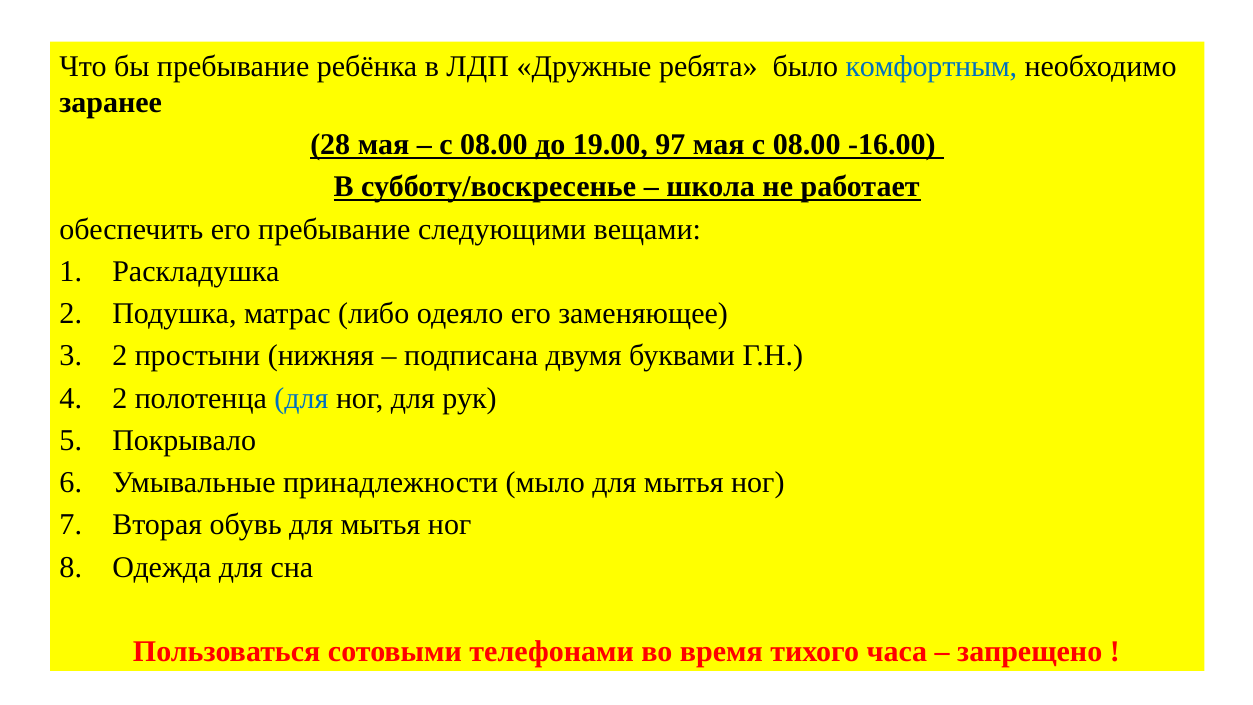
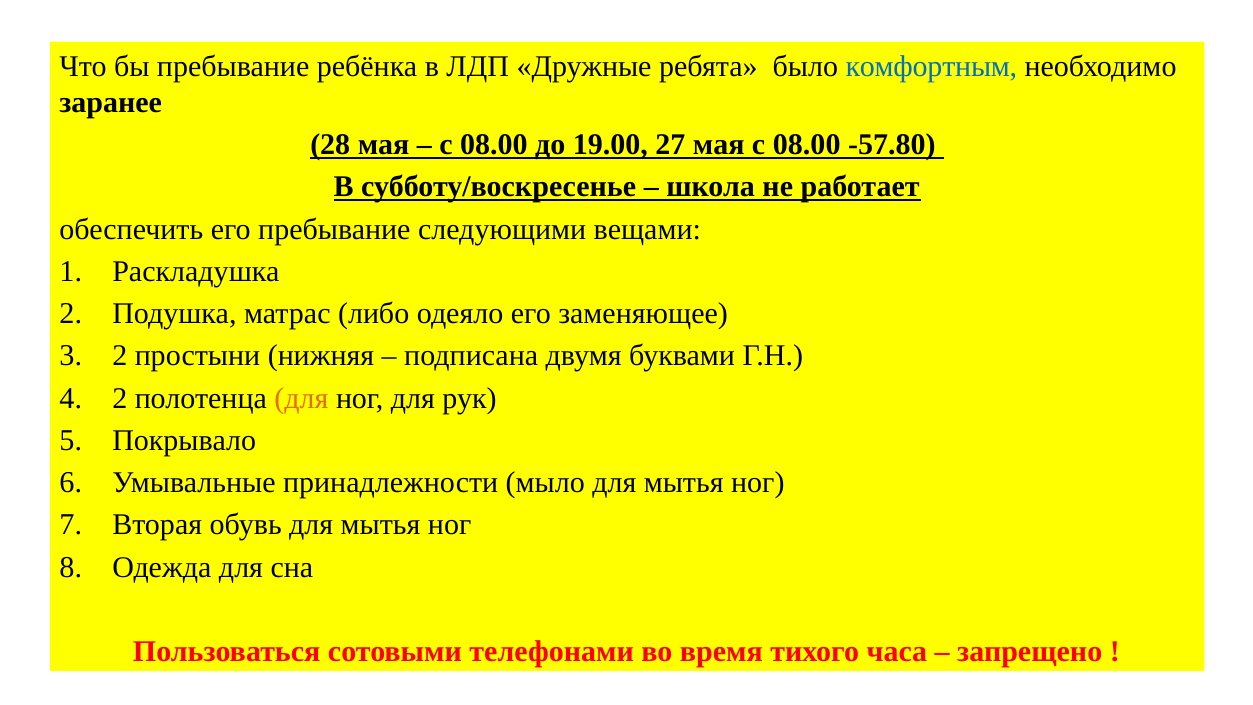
97: 97 -> 27
-16.00: -16.00 -> -57.80
для at (301, 398) colour: blue -> orange
